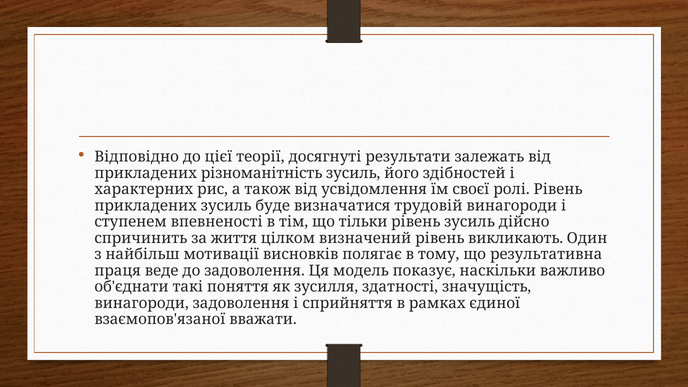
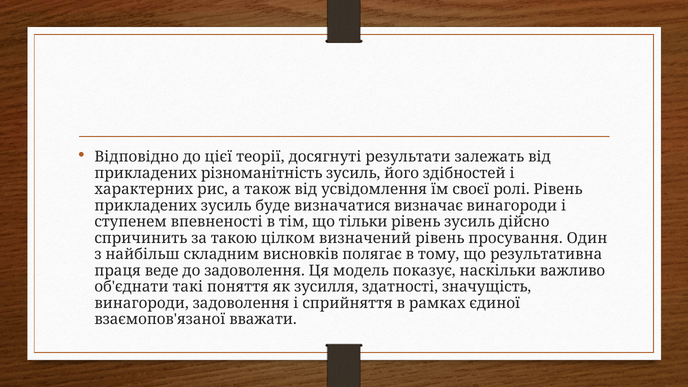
трудовій: трудовій -> визначає
життя: життя -> такою
викликають: викликають -> просування
мотивації: мотивації -> складним
